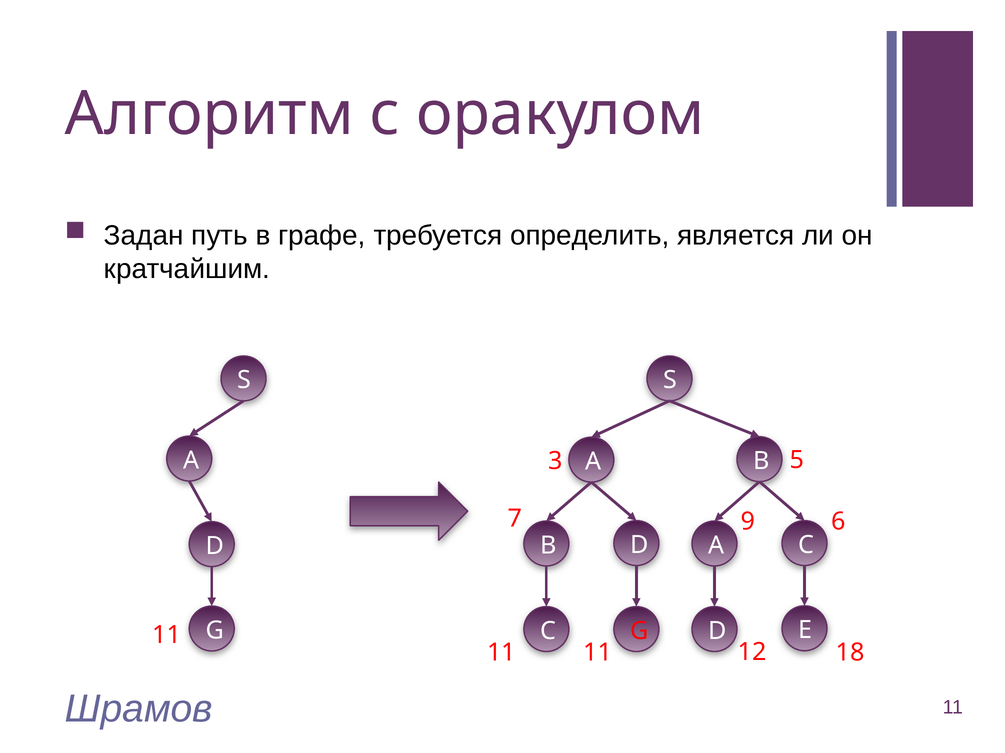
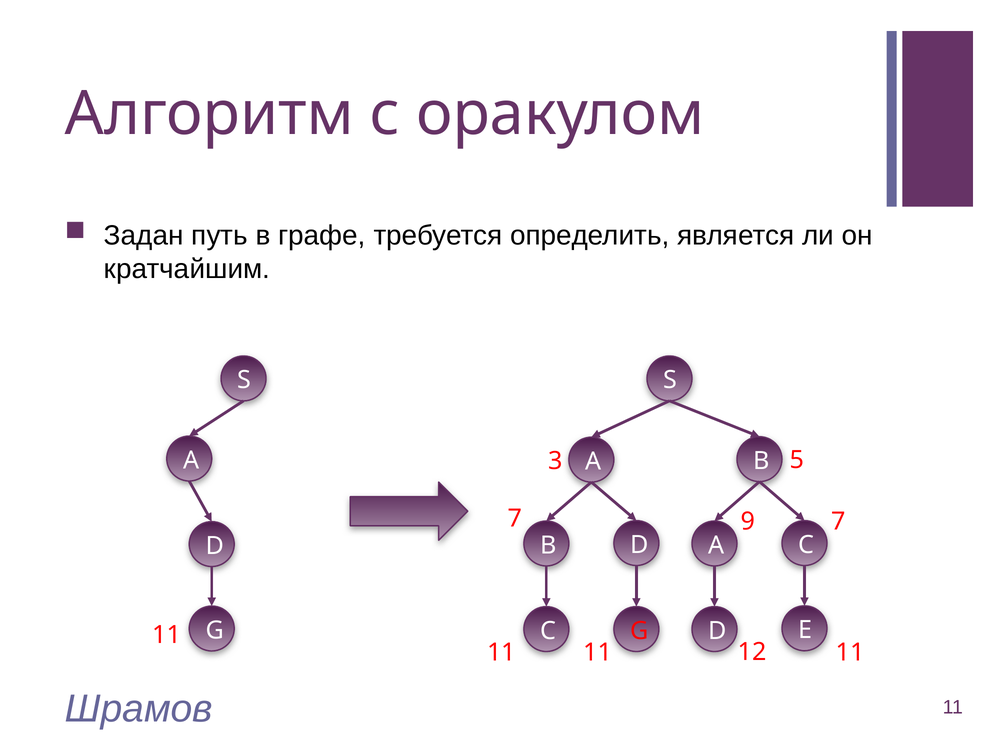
9 6: 6 -> 7
12 18: 18 -> 11
